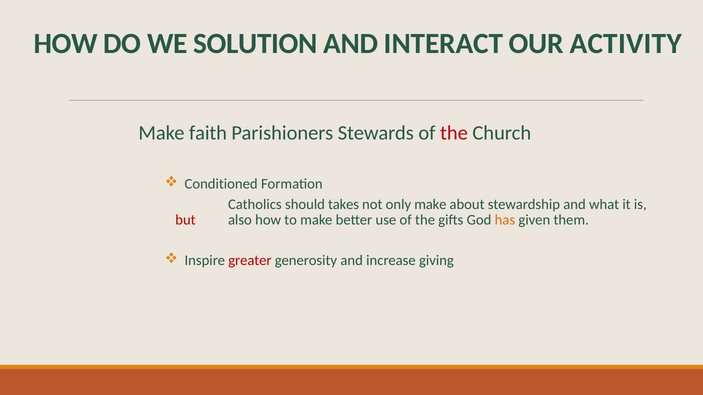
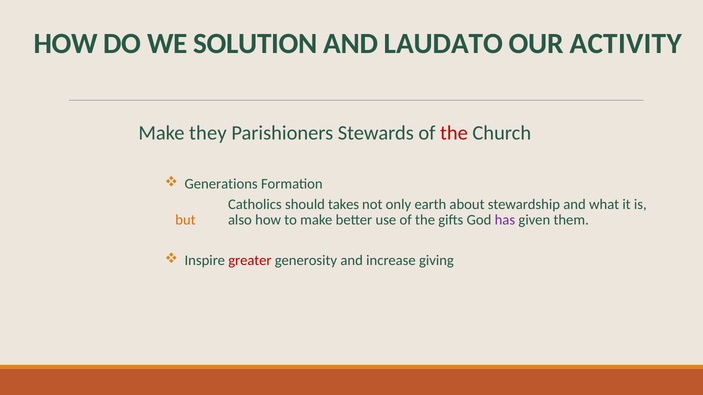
INTERACT: INTERACT -> LAUDATO
faith: faith -> they
Conditioned: Conditioned -> Generations
only make: make -> earth
but colour: red -> orange
has colour: orange -> purple
